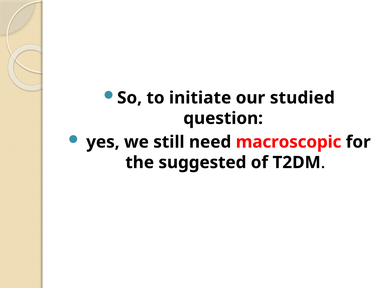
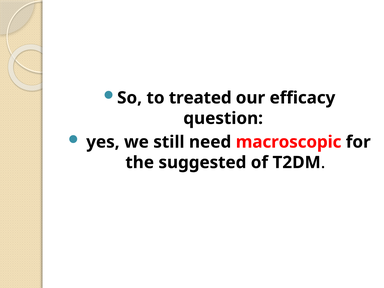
initiate: initiate -> treated
studied: studied -> efficacy
